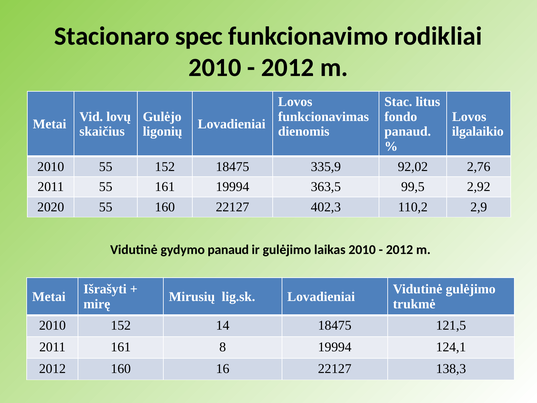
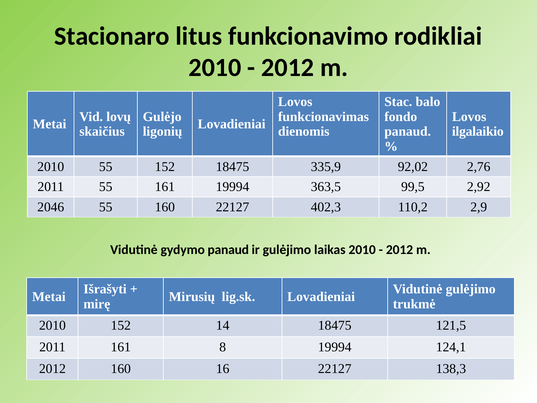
spec: spec -> litus
litus: litus -> balo
2020: 2020 -> 2046
